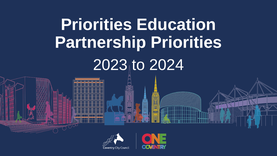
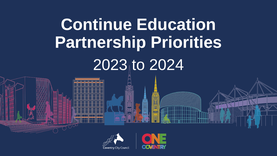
Priorities at (96, 25): Priorities -> Continue
